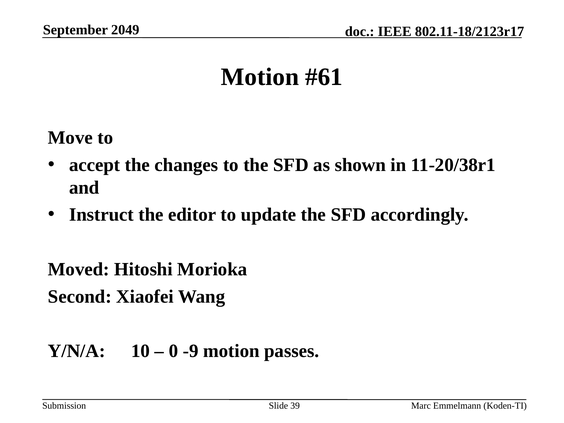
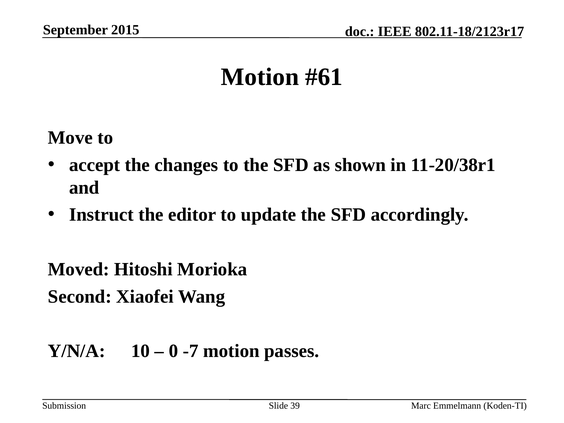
2049: 2049 -> 2015
-9: -9 -> -7
